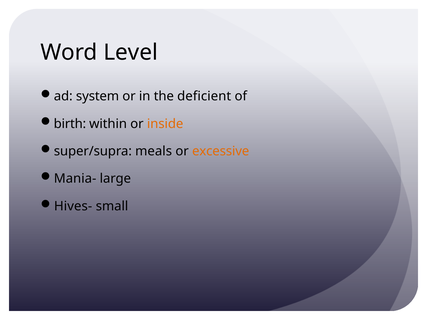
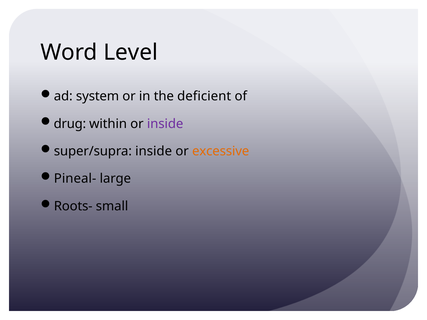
birth: birth -> drug
inside at (165, 124) colour: orange -> purple
super/supra meals: meals -> inside
Mania-: Mania- -> Pineal-
Hives-: Hives- -> Roots-
